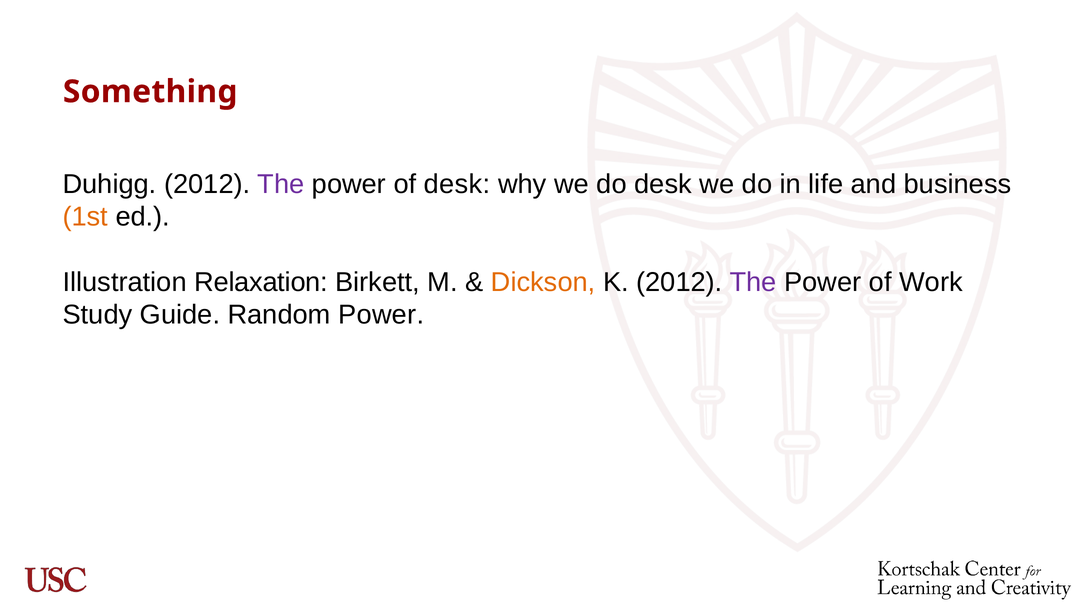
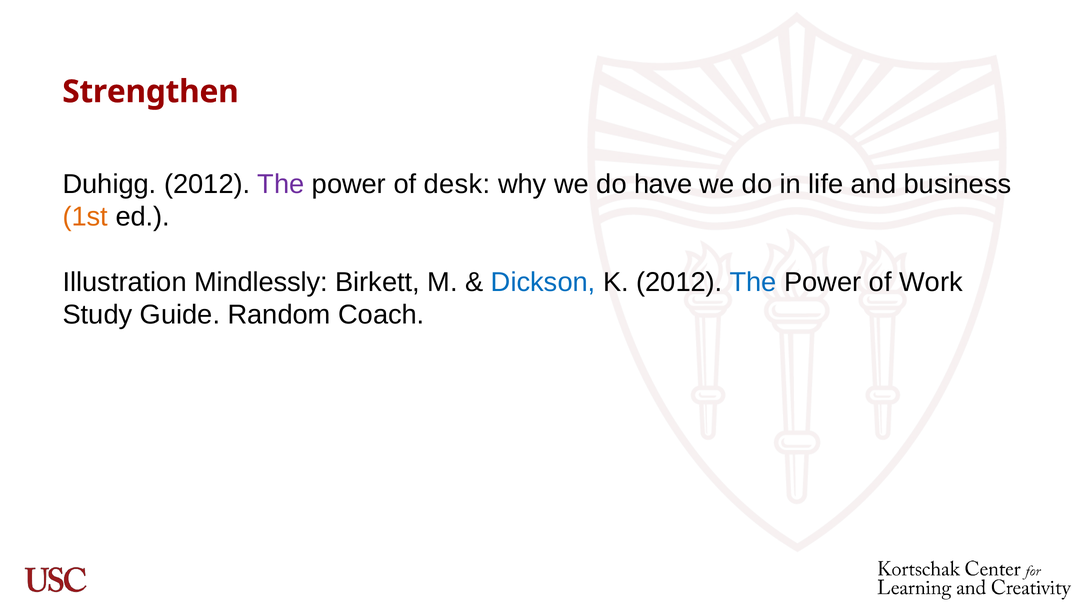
Something: Something -> Strengthen
do desk: desk -> have
Relaxation: Relaxation -> Mindlessly
Dickson colour: orange -> blue
The at (753, 282) colour: purple -> blue
Random Power: Power -> Coach
